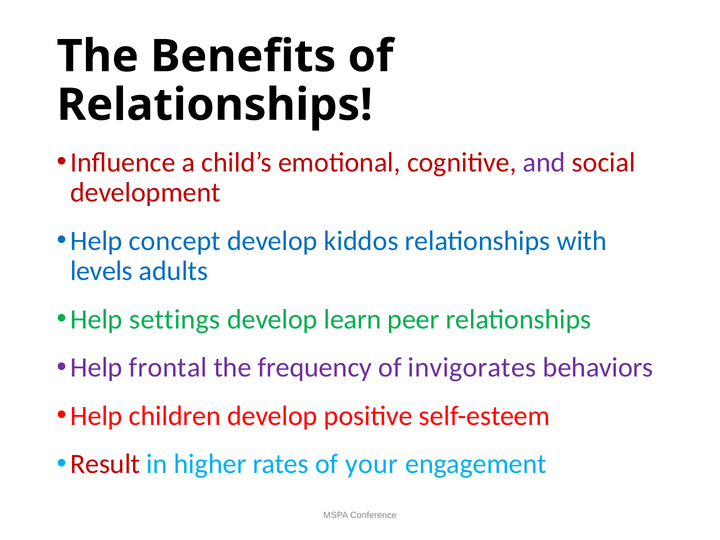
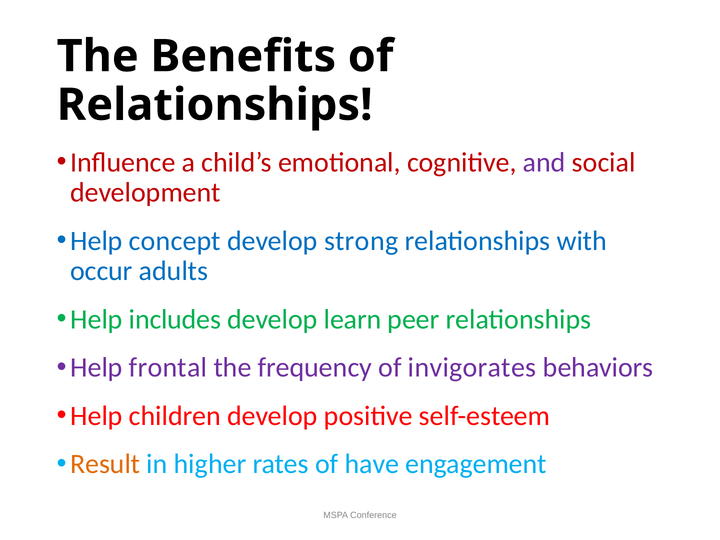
kiddos: kiddos -> strong
levels: levels -> occur
settings: settings -> includes
Result colour: red -> orange
your: your -> have
